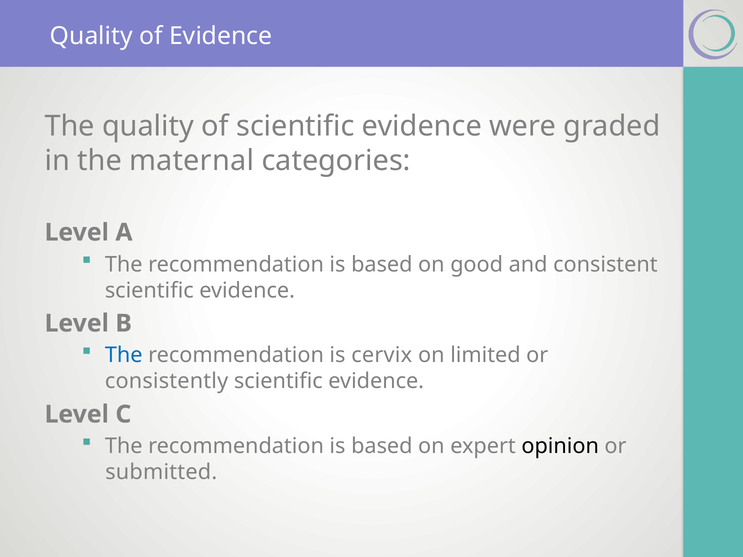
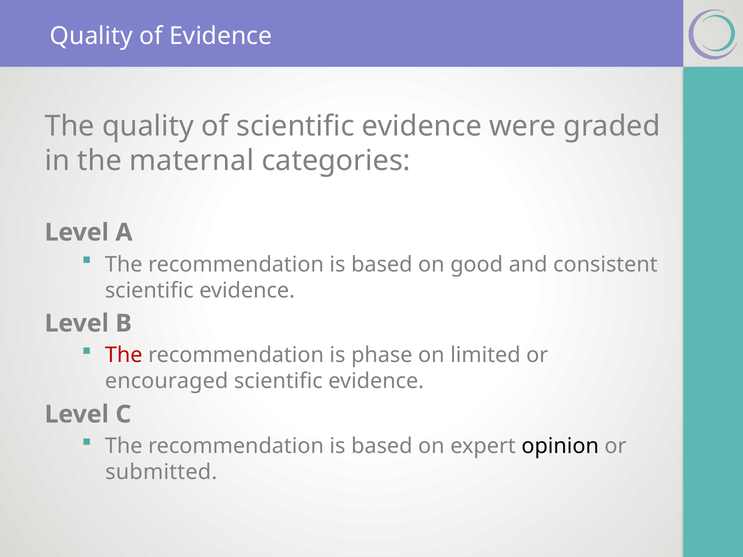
The at (124, 355) colour: blue -> red
cervix: cervix -> phase
consistently: consistently -> encouraged
